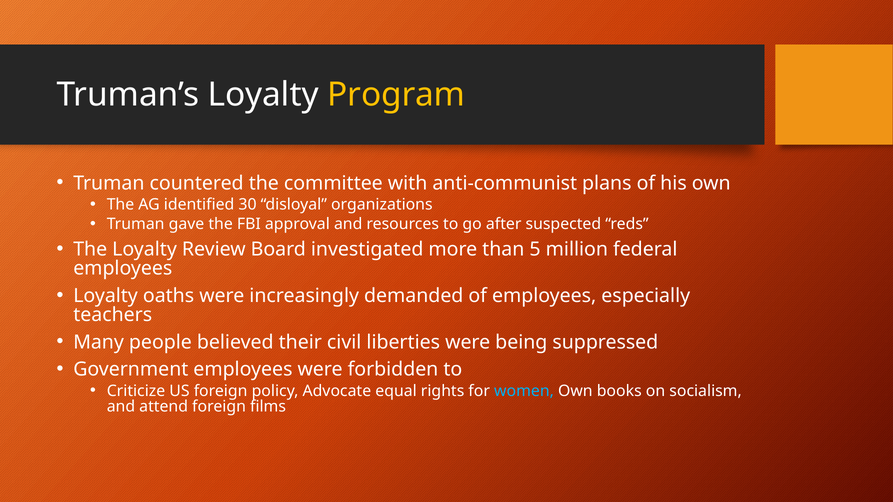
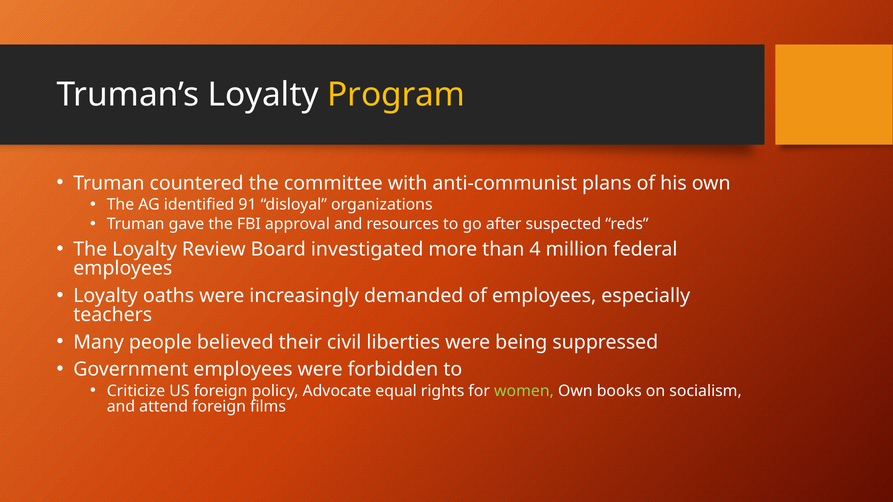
30: 30 -> 91
5: 5 -> 4
women colour: light blue -> light green
